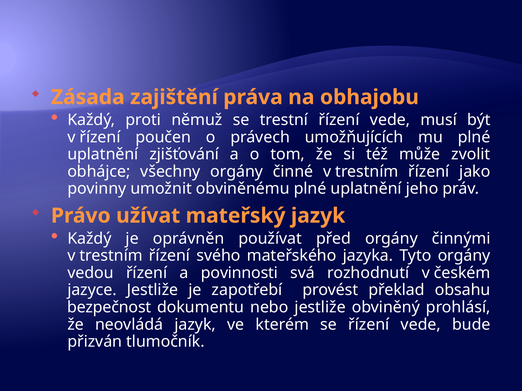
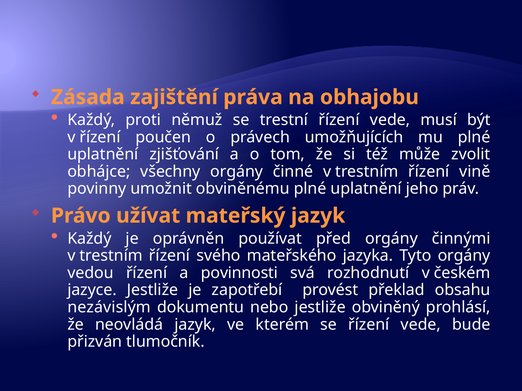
jako: jako -> vině
bezpečnost: bezpečnost -> nezávislým
